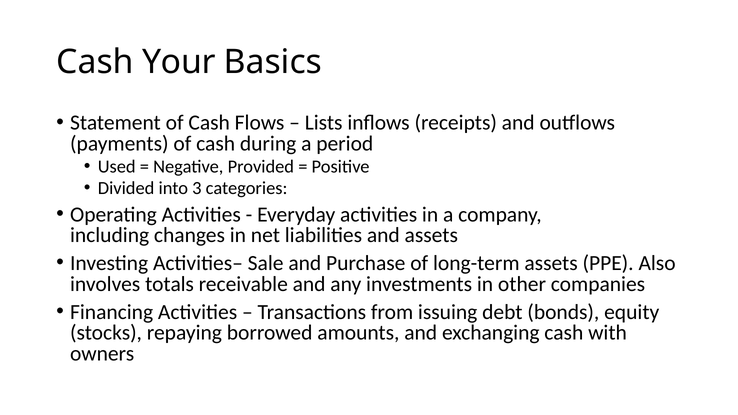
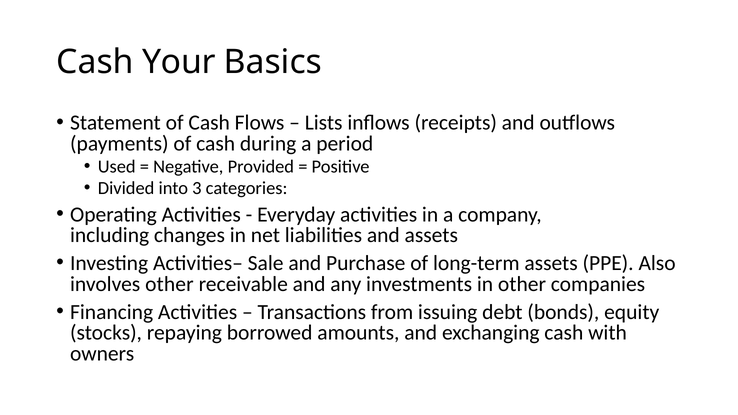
involves totals: totals -> other
